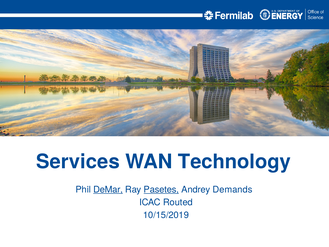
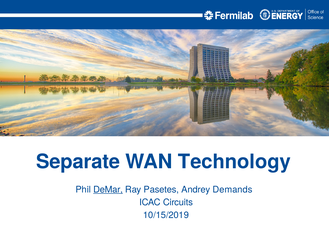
Services: Services -> Separate
Pasetes underline: present -> none
Routed: Routed -> Circuits
